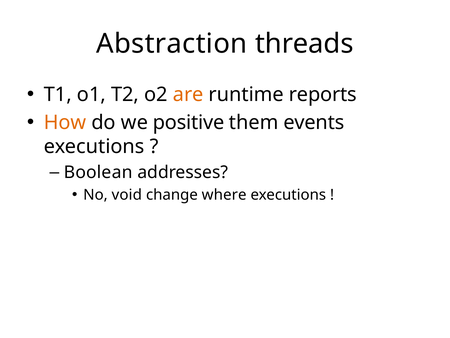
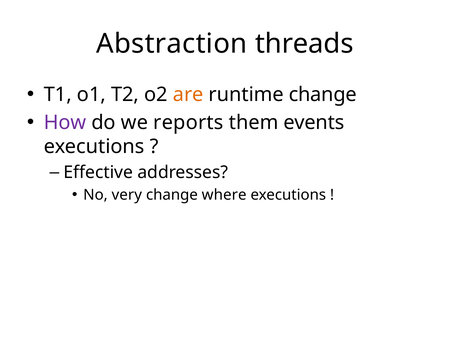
runtime reports: reports -> change
How colour: orange -> purple
positive: positive -> reports
Boolean: Boolean -> Effective
void: void -> very
